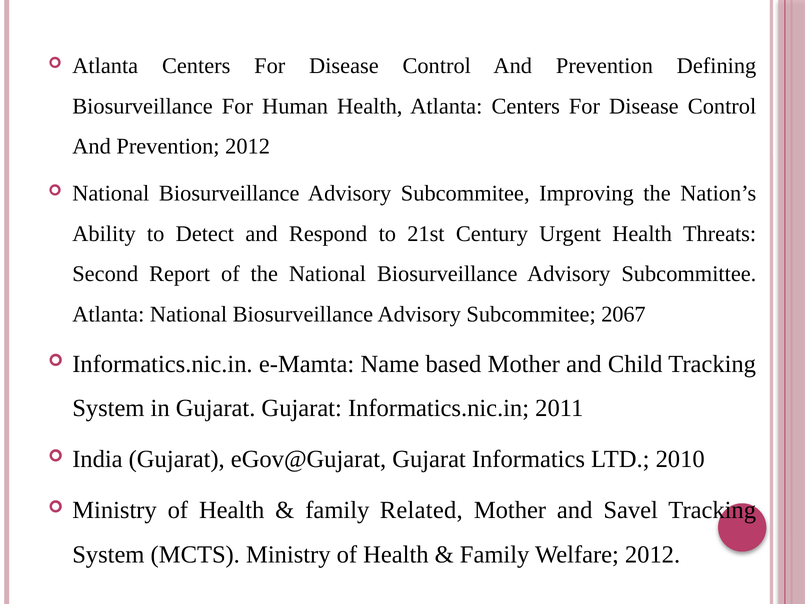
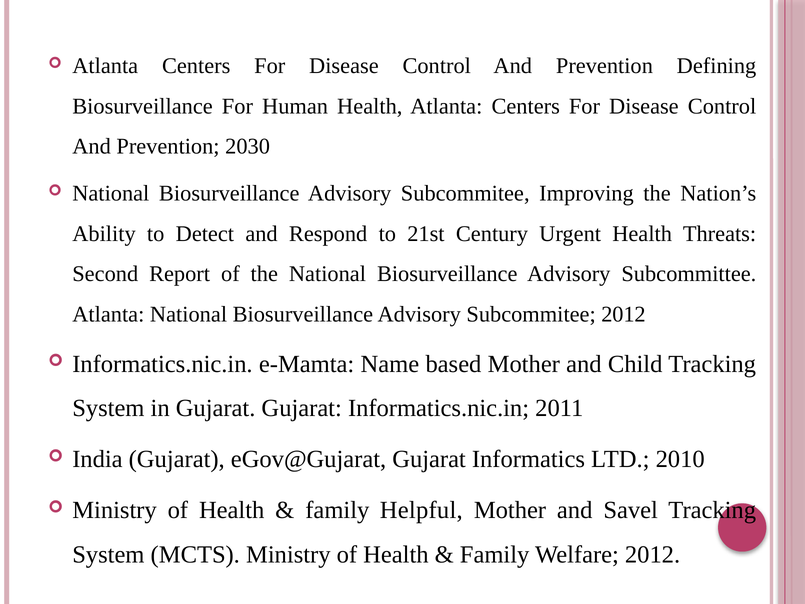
Prevention 2012: 2012 -> 2030
Subcommitee 2067: 2067 -> 2012
Related: Related -> Helpful
